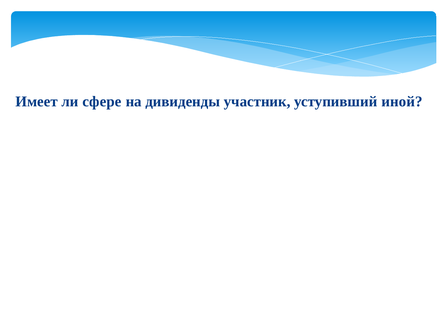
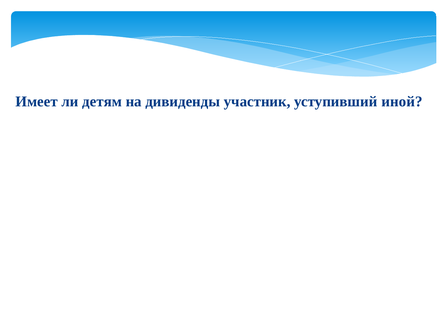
сфере: сфере -> детям
